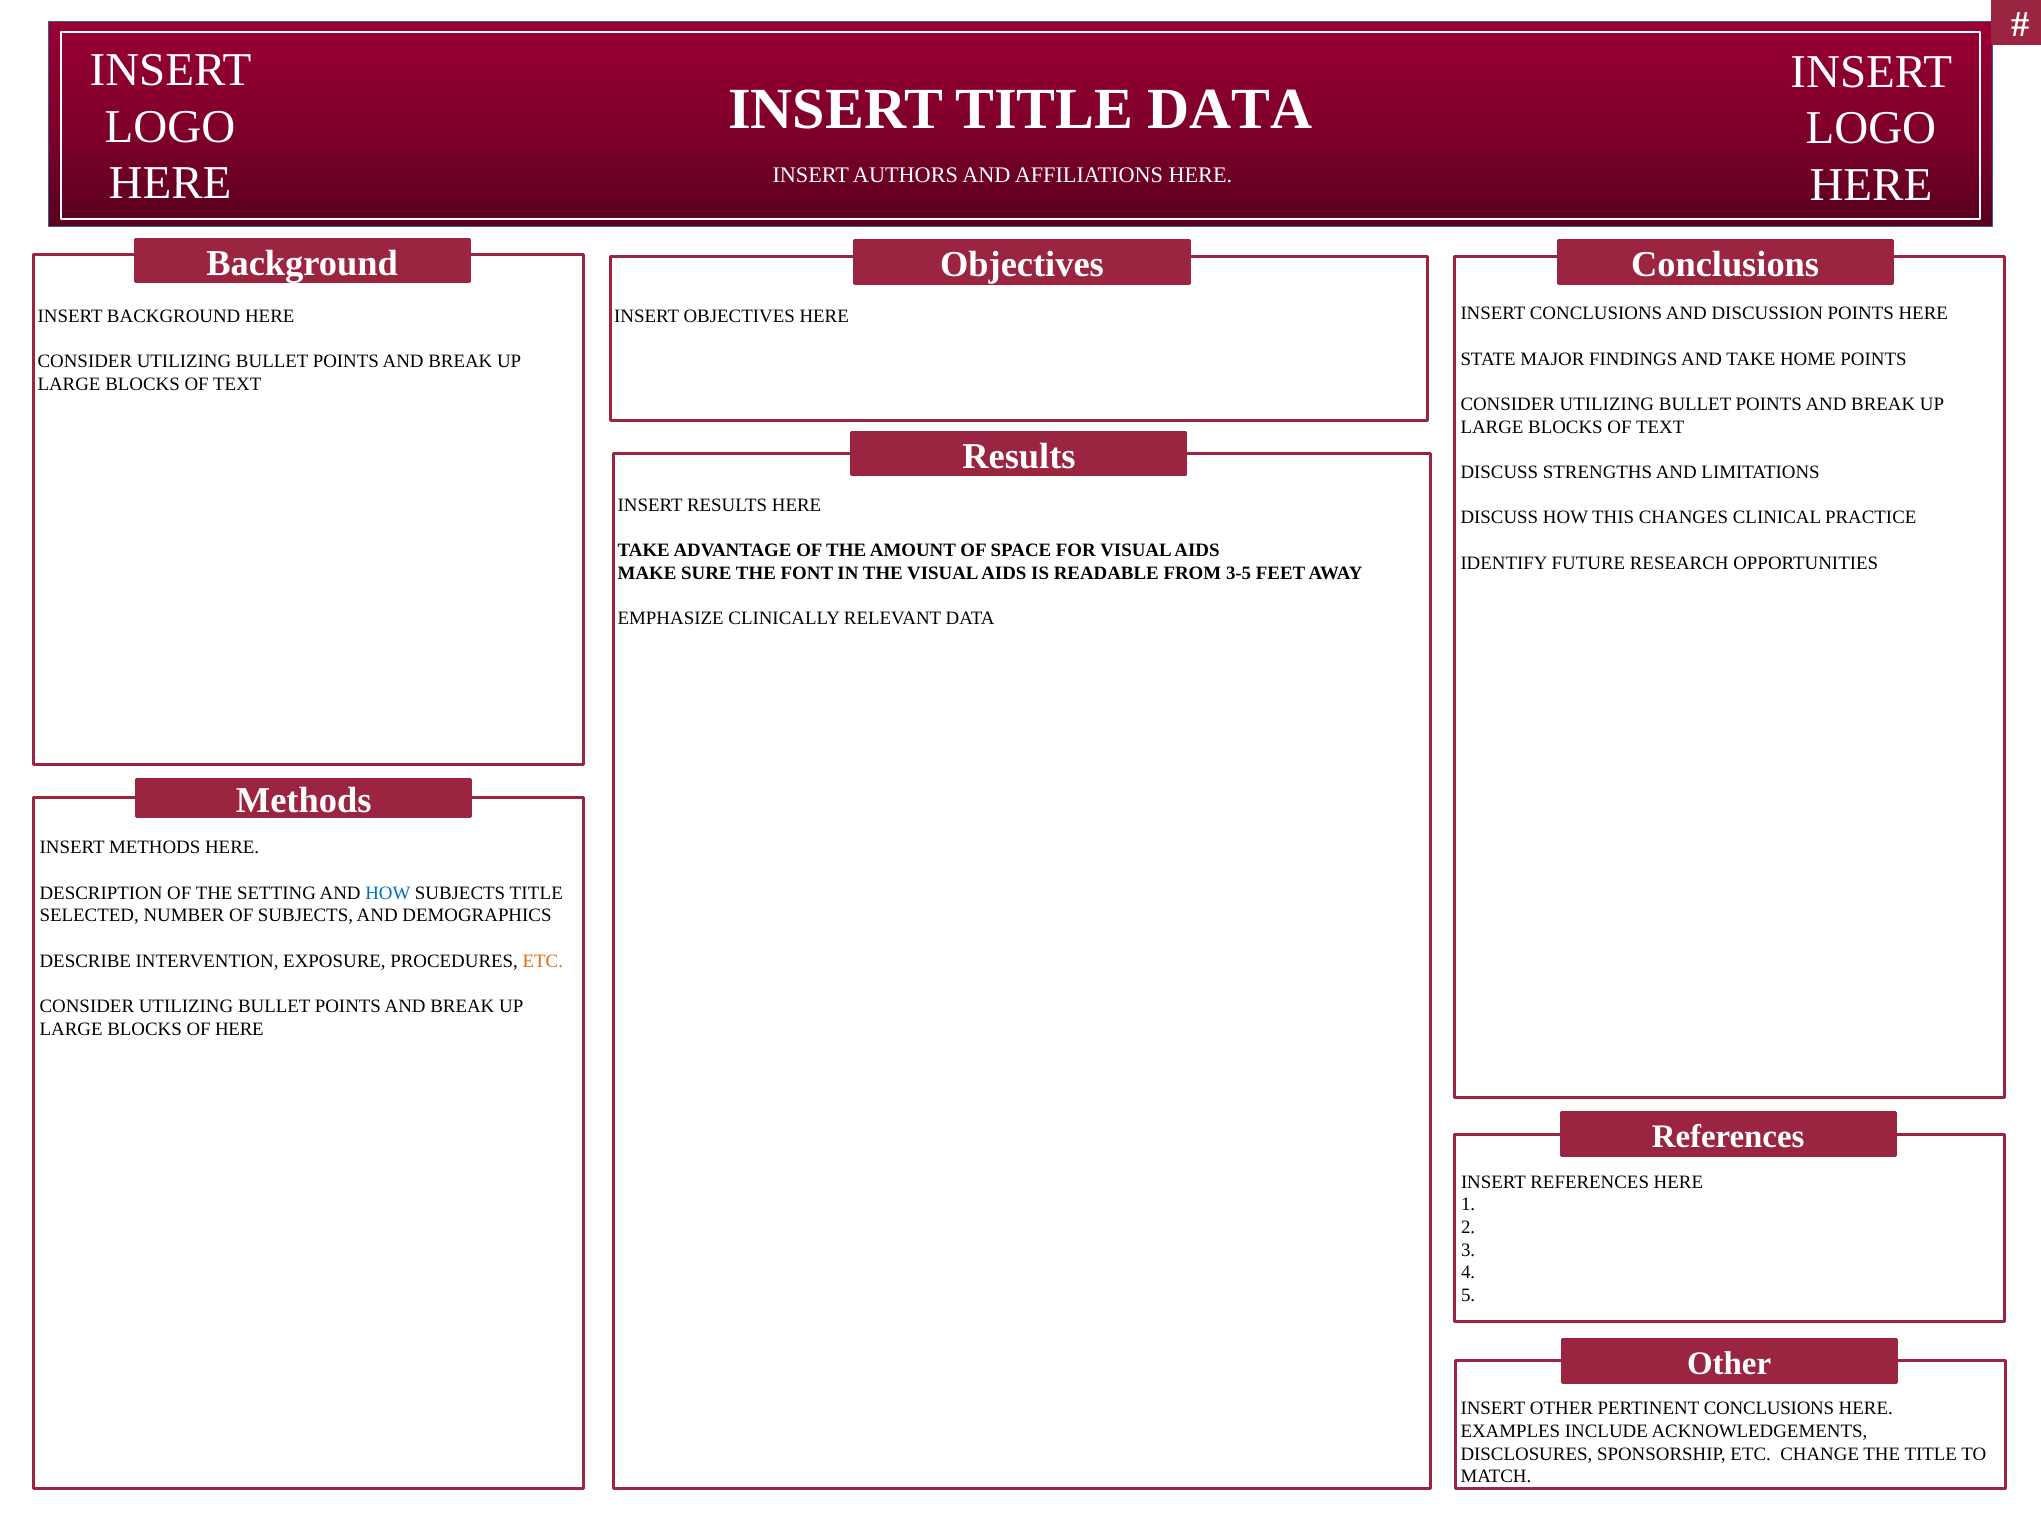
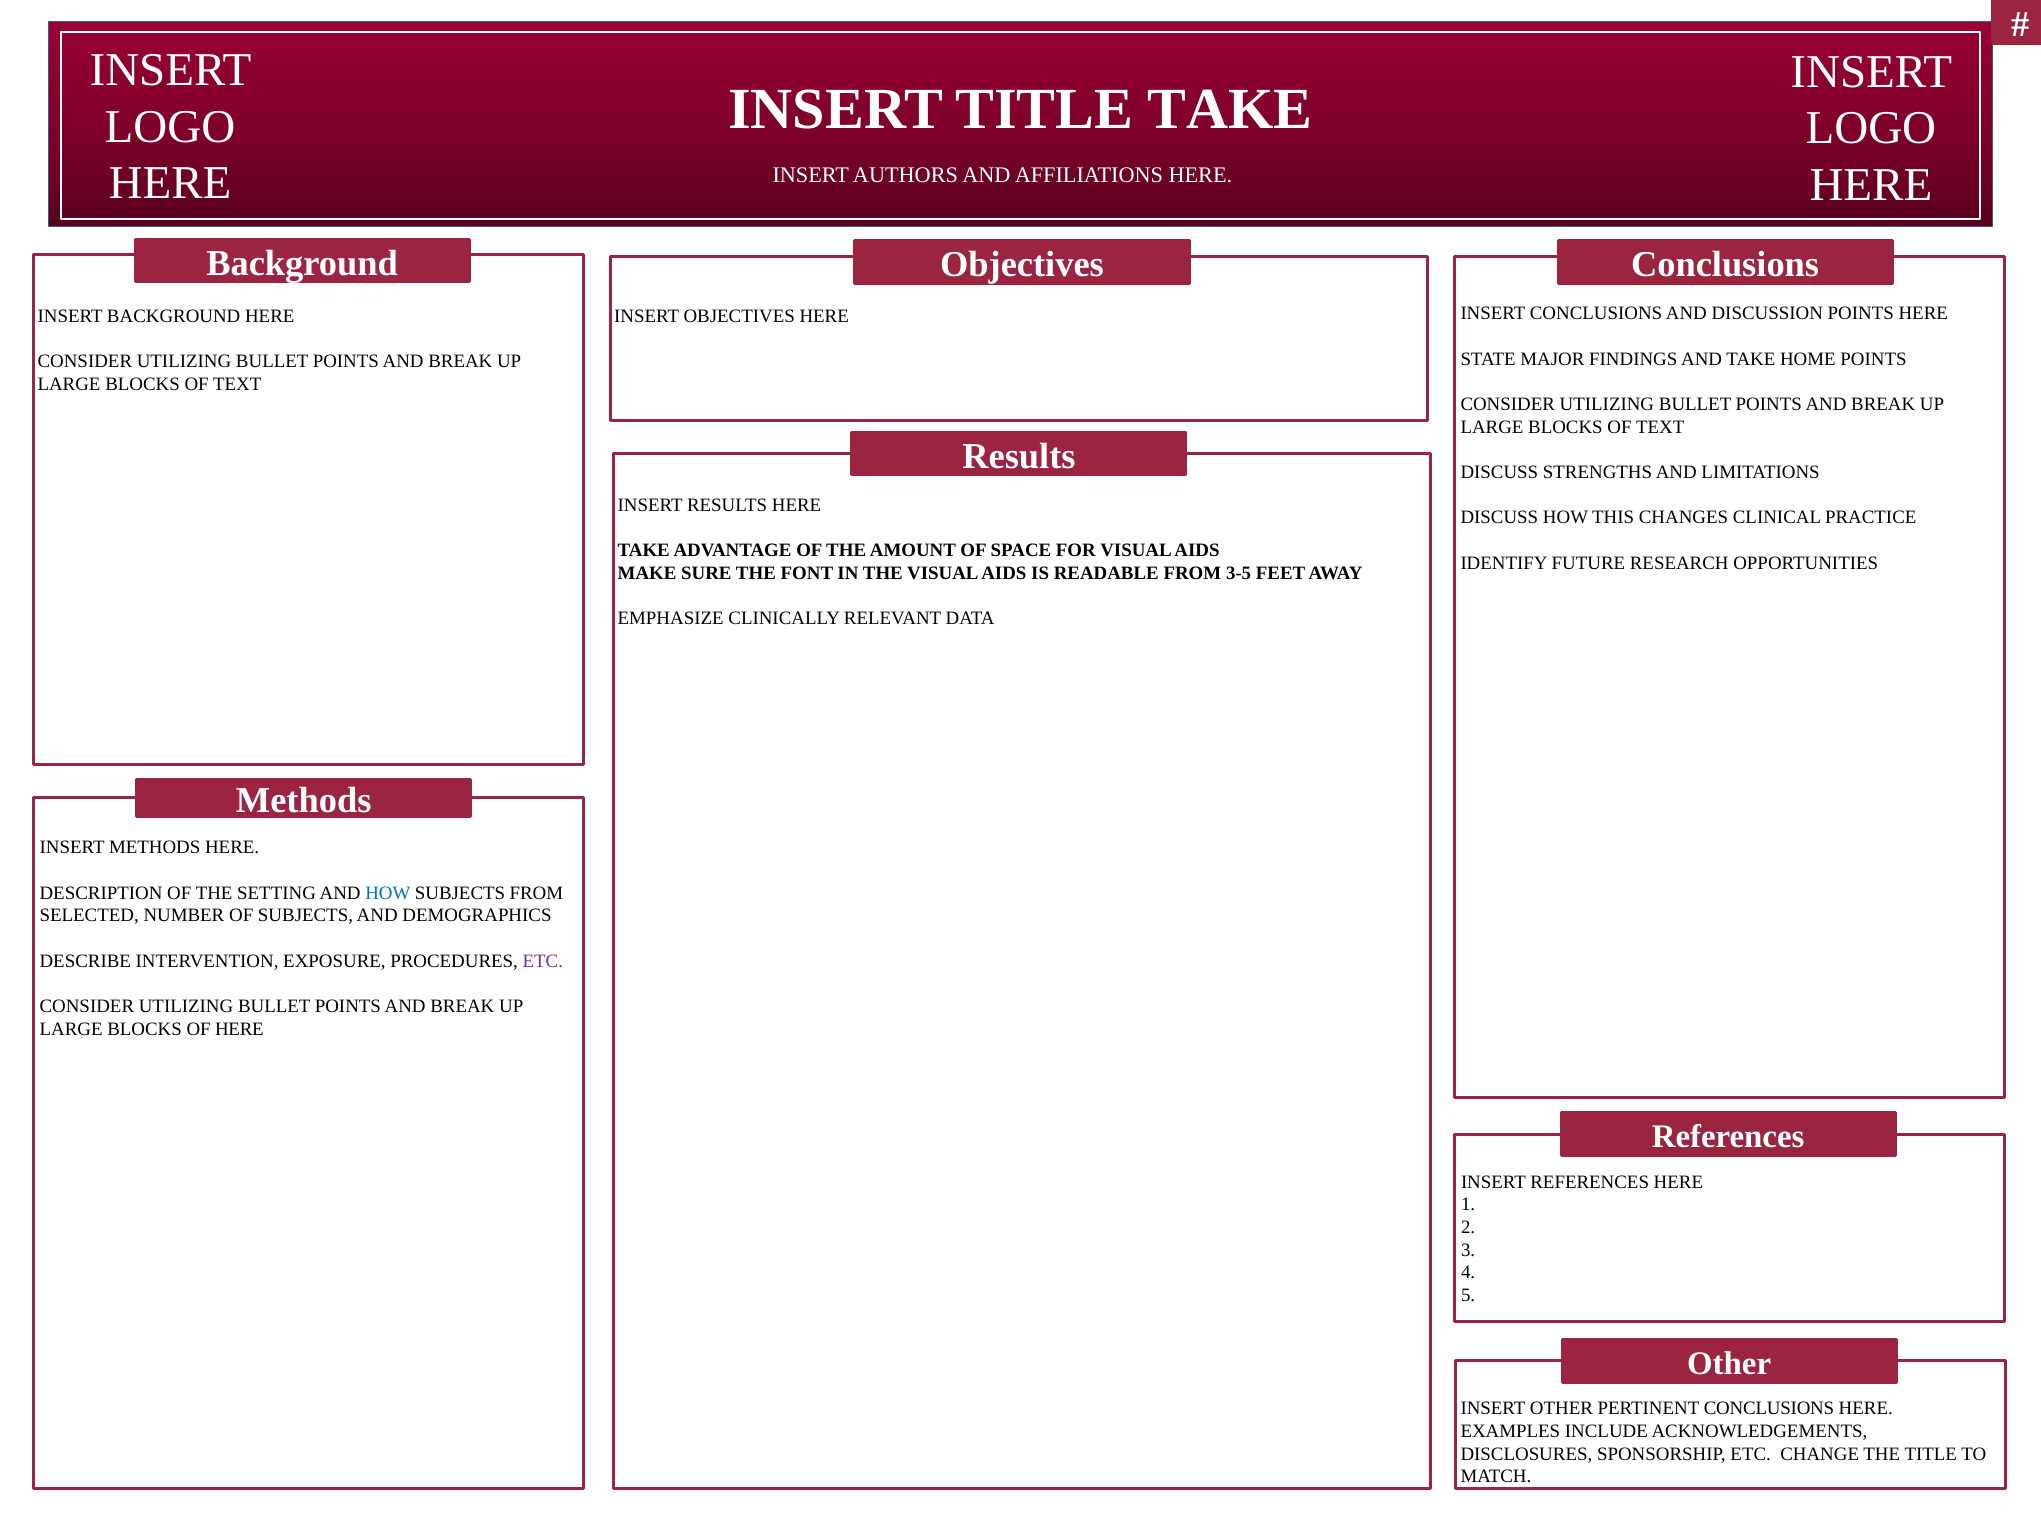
TITLE DATA: DATA -> TAKE
SUBJECTS TITLE: TITLE -> FROM
ETC at (543, 961) colour: orange -> purple
